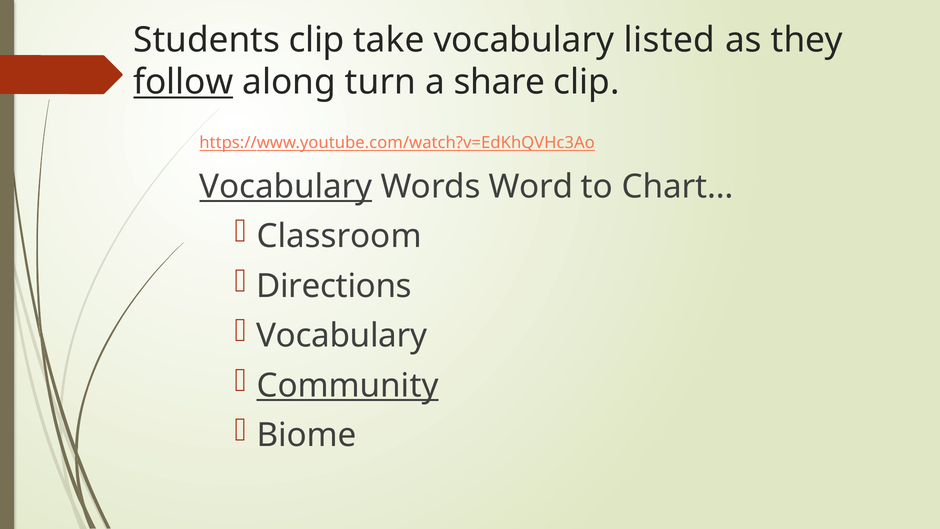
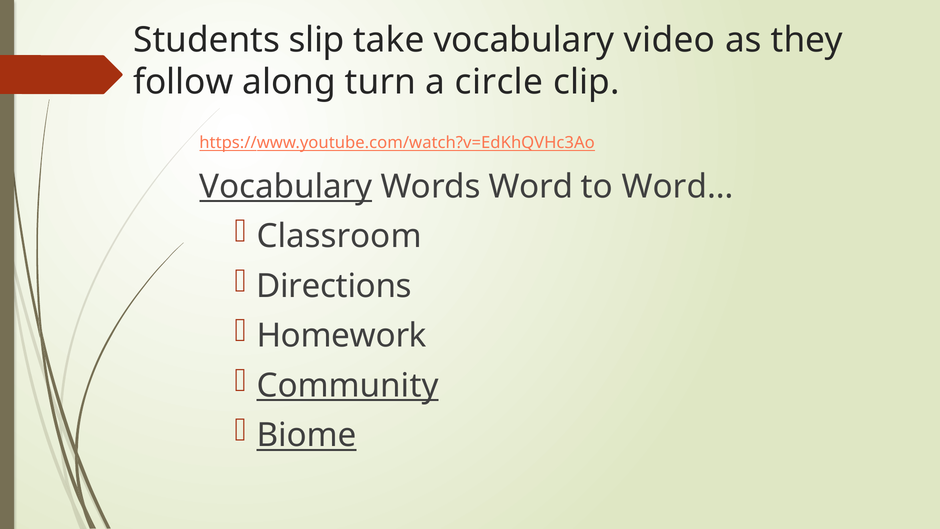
Students clip: clip -> slip
listed: listed -> video
follow underline: present -> none
share: share -> circle
Chart…: Chart… -> Word…
Vocabulary at (342, 336): Vocabulary -> Homework
Biome underline: none -> present
